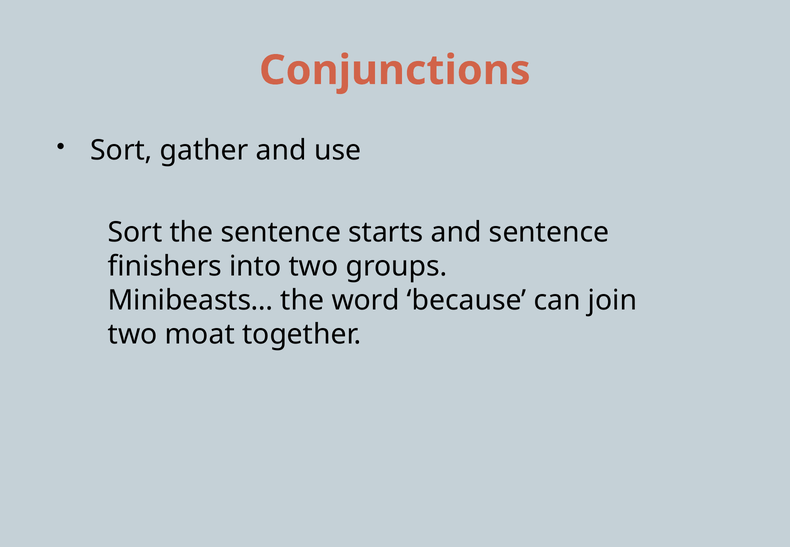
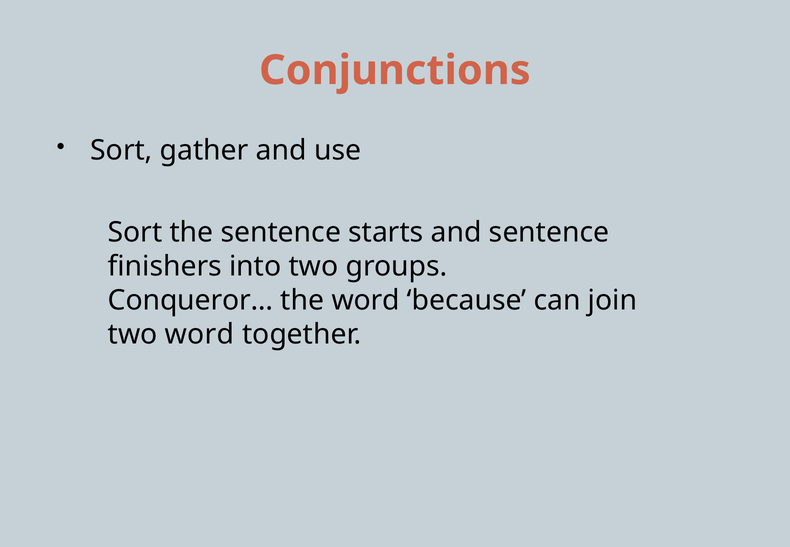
Minibeasts…: Minibeasts… -> Conqueror…
two moat: moat -> word
